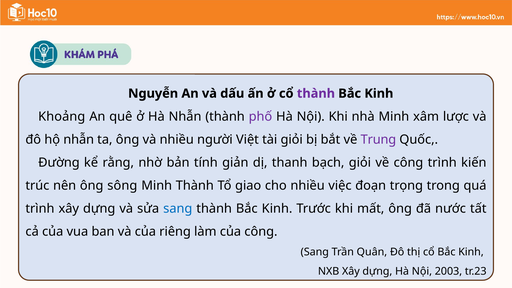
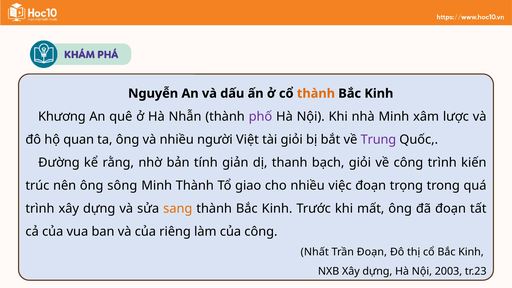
thành at (316, 93) colour: purple -> orange
Khoảng: Khoảng -> Khương
hộ nhẫn: nhẫn -> quan
sang at (178, 209) colour: blue -> orange
đã nước: nước -> đoạn
Sang at (315, 252): Sang -> Nhất
Trần Quân: Quân -> Đoạn
